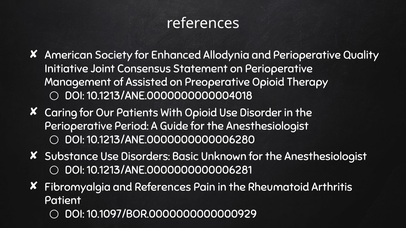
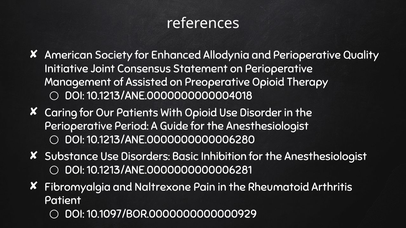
Unknown: Unknown -> Inhibition
and References: References -> Naltrexone
